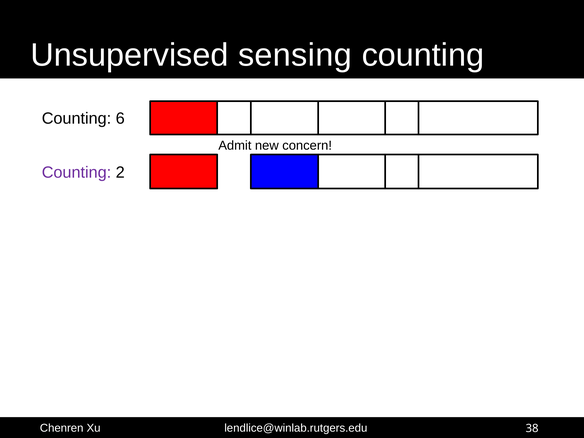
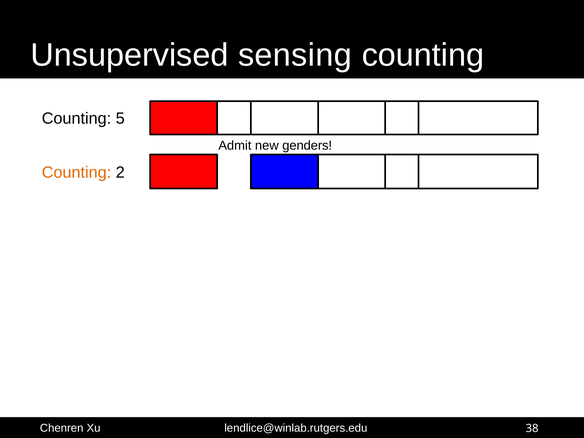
6: 6 -> 5
concern: concern -> genders
Counting at (76, 173) colour: purple -> orange
